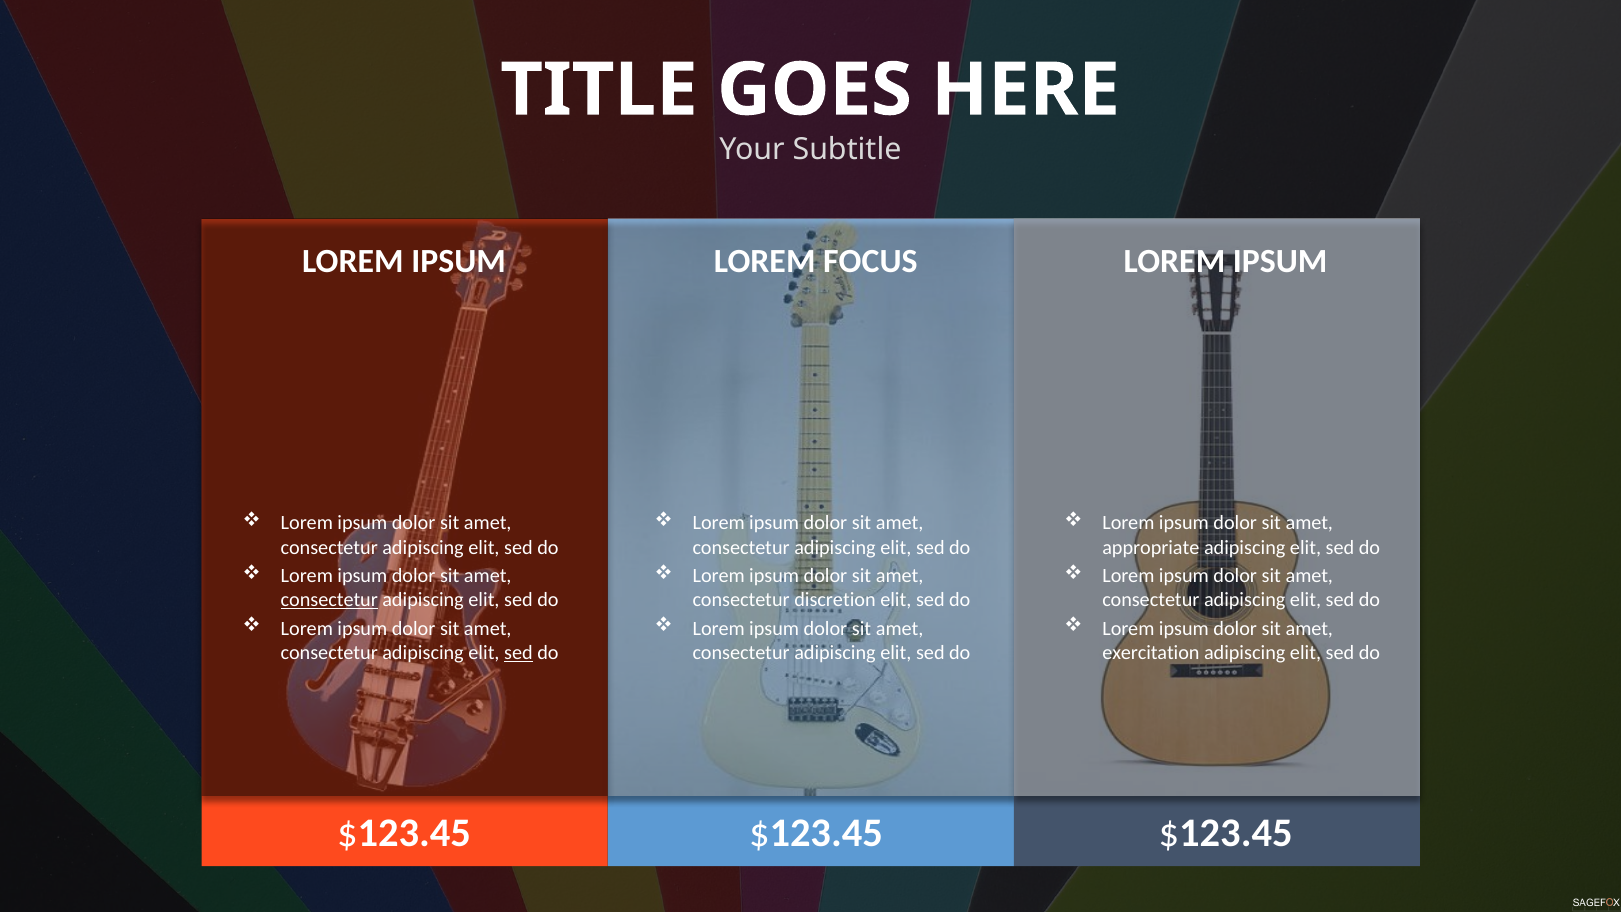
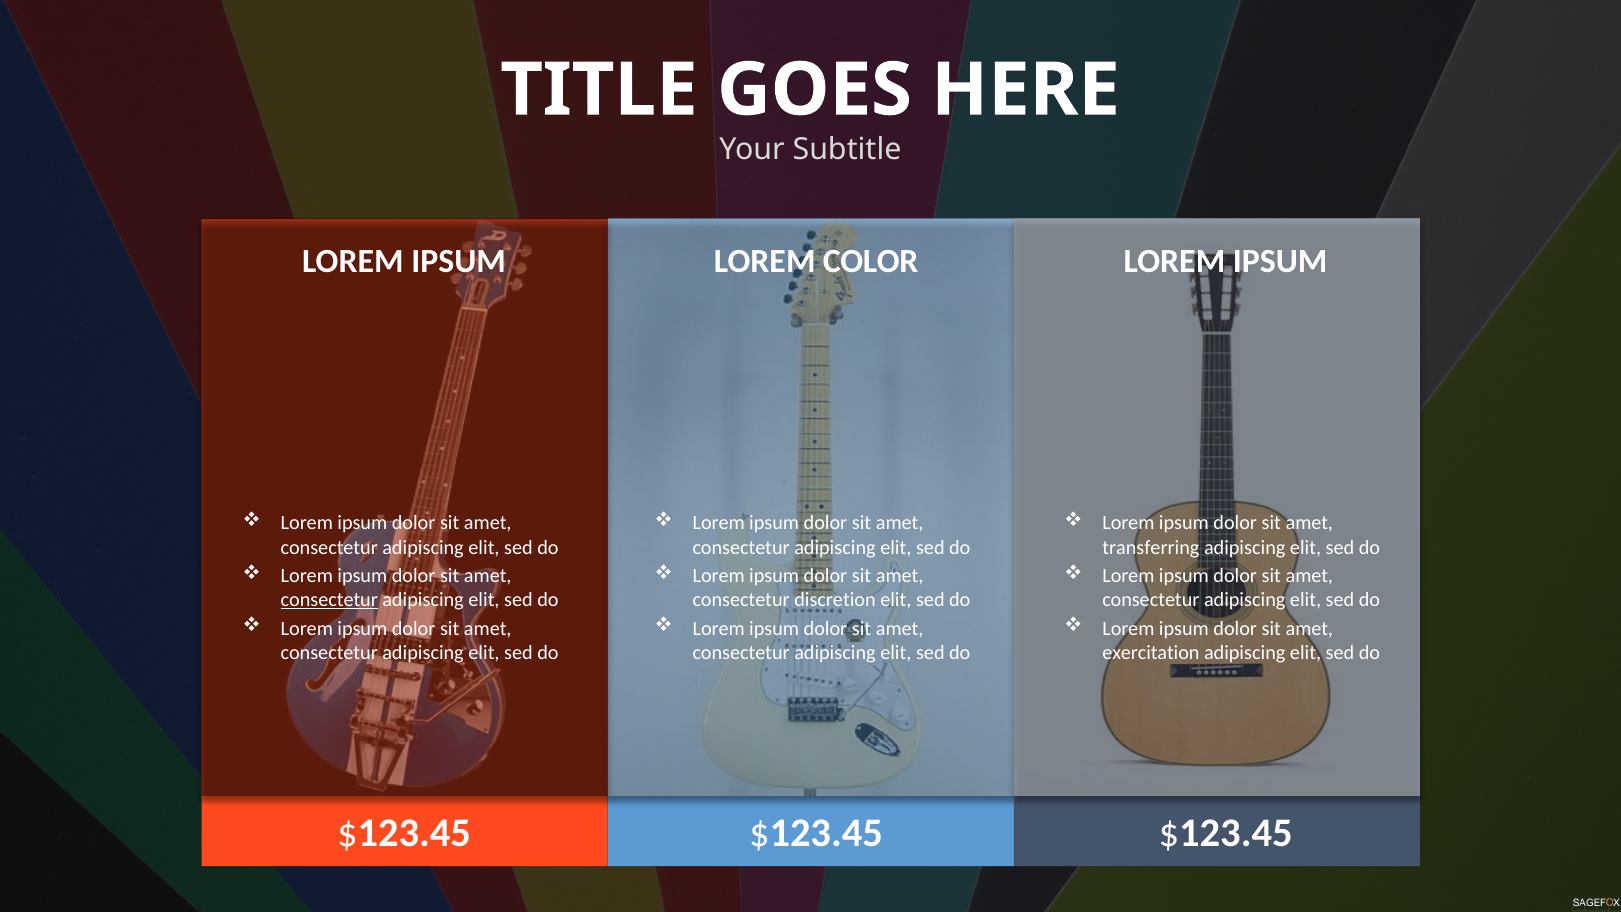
FOCUS: FOCUS -> COLOR
appropriate: appropriate -> transferring
sed at (518, 653) underline: present -> none
